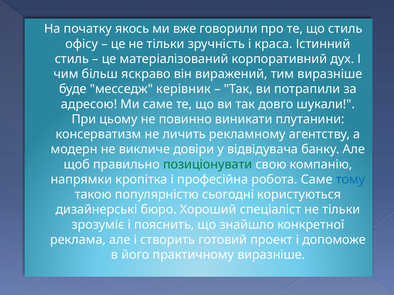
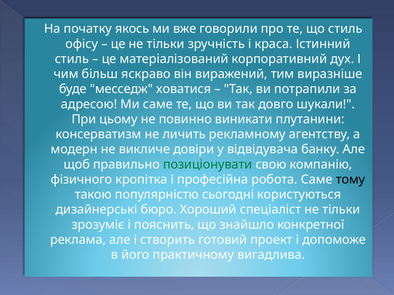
керівник: керівник -> ховатися
напрямки: напрямки -> фізичного
тому colour: blue -> black
практичному виразніше: виразніше -> вигадлива
